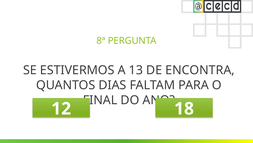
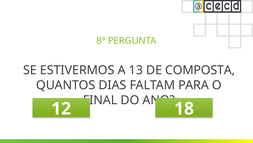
ENCONTRA: ENCONTRA -> COMPOSTA
